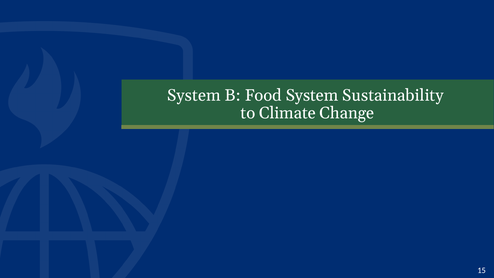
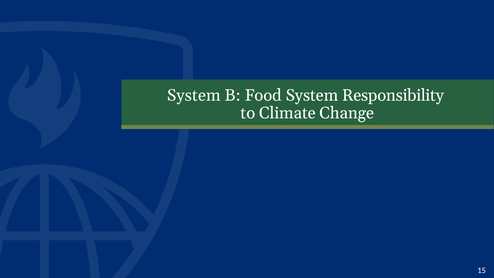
Sustainability: Sustainability -> Responsibility
